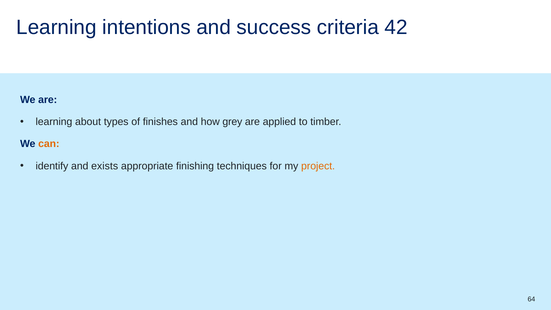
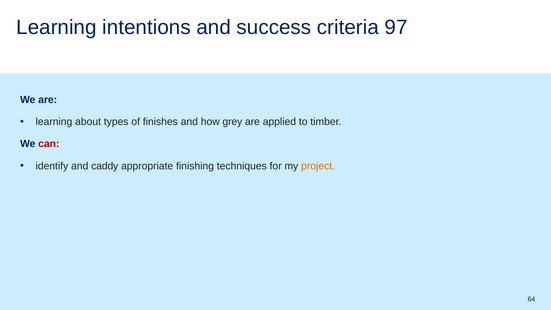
42: 42 -> 97
can colour: orange -> red
exists: exists -> caddy
